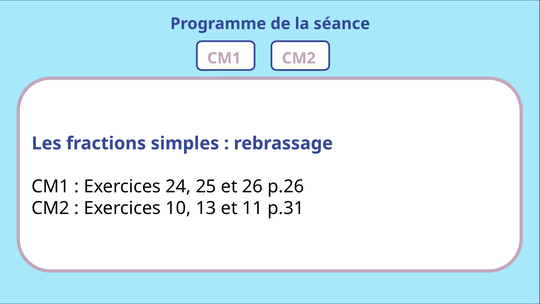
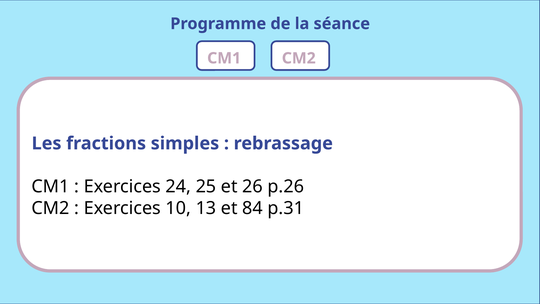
11: 11 -> 84
